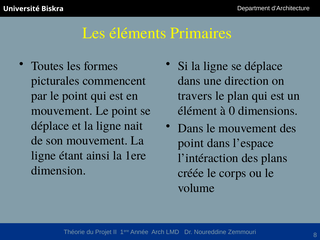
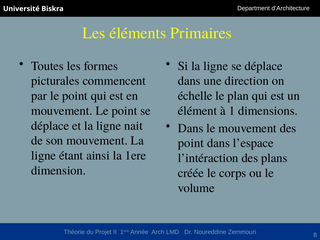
travers: travers -> échelle
0: 0 -> 1
